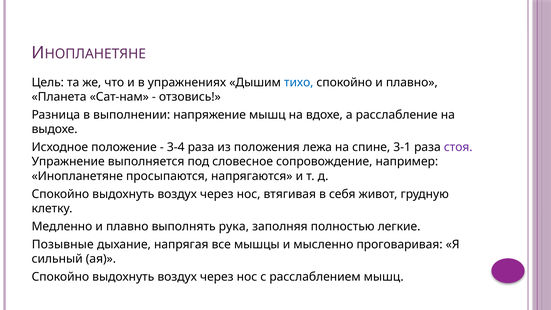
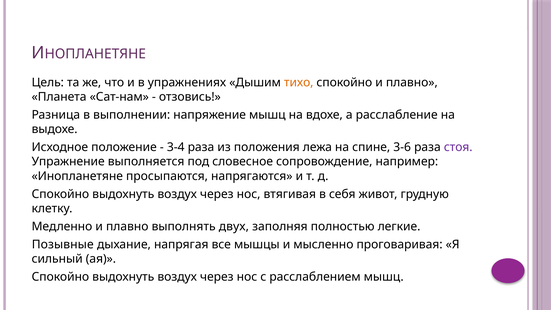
тихо colour: blue -> orange
3-1: 3-1 -> 3-6
рука: рука -> двух
